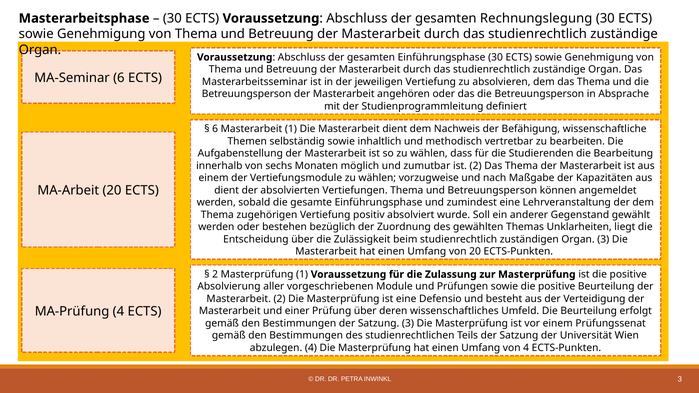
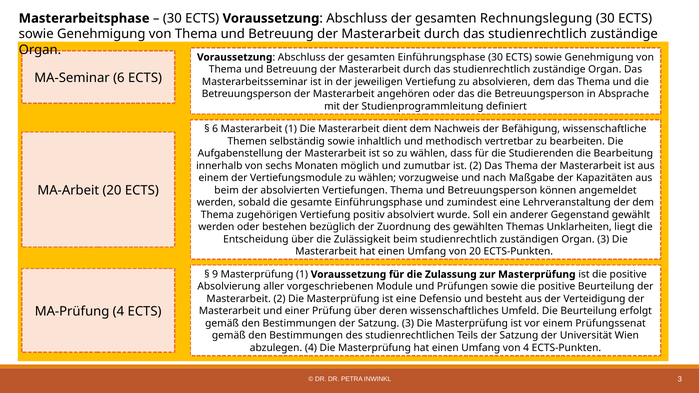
dient at (227, 190): dient -> beim
2 at (215, 275): 2 -> 9
